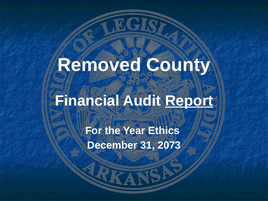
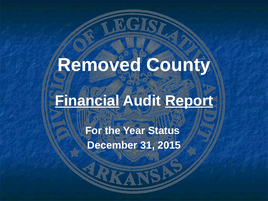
Financial underline: none -> present
Ethics: Ethics -> Status
2073: 2073 -> 2015
